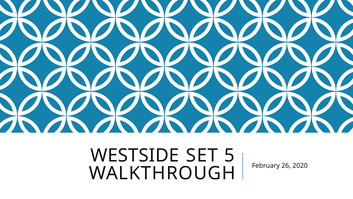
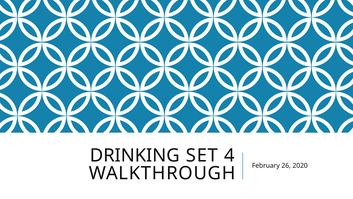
WESTSIDE: WESTSIDE -> DRINKING
5: 5 -> 4
